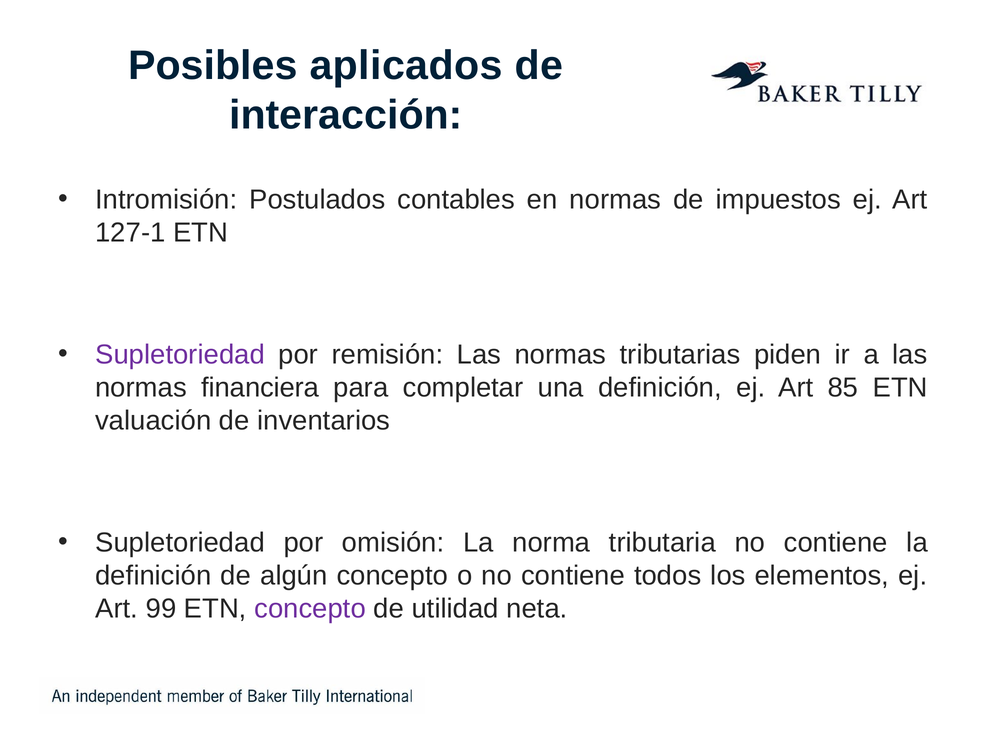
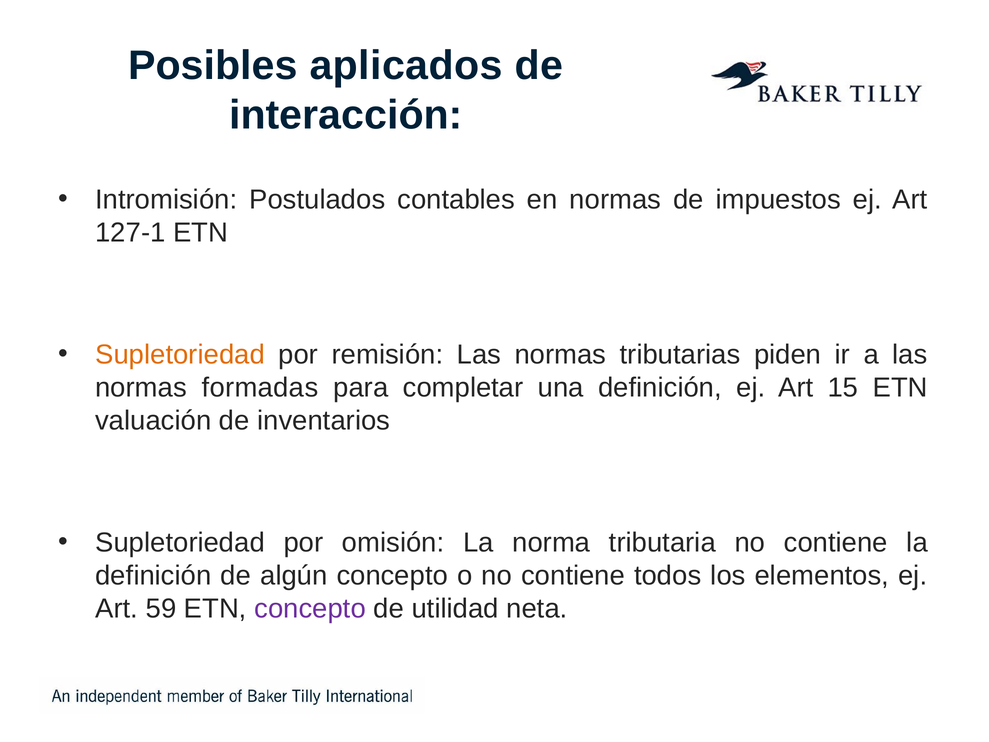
Supletoriedad at (180, 355) colour: purple -> orange
financiera: financiera -> formadas
85: 85 -> 15
99: 99 -> 59
